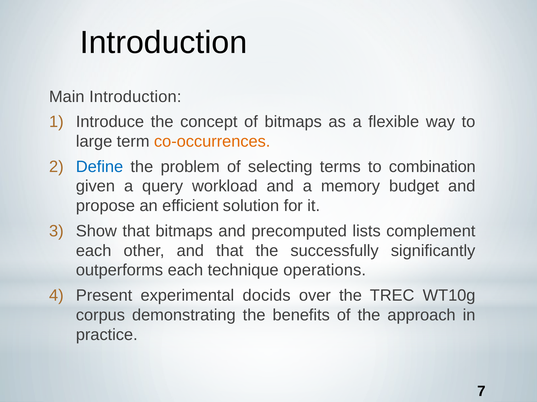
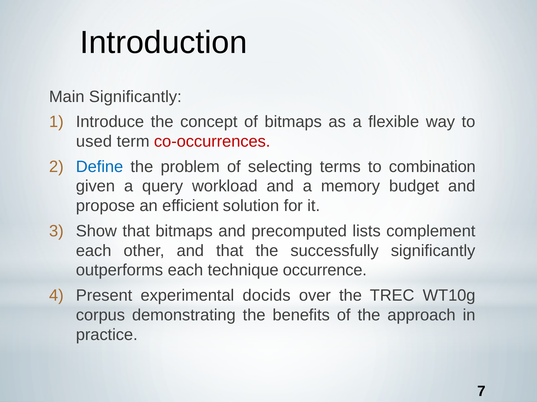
Main Introduction: Introduction -> Significantly
large: large -> used
co-occurrences colour: orange -> red
operations: operations -> occurrence
